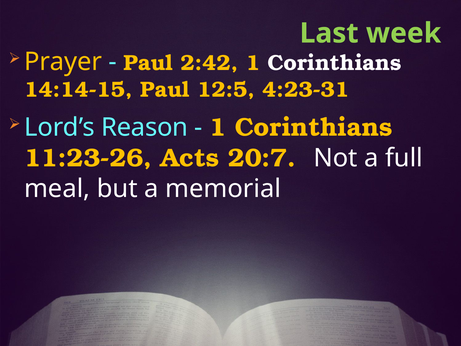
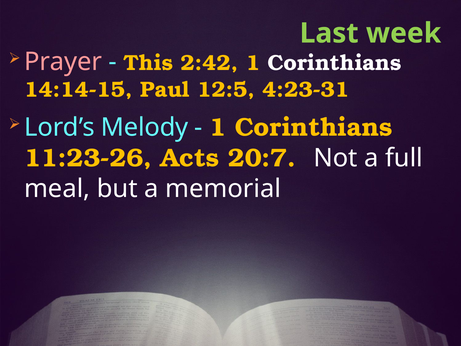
Prayer colour: yellow -> pink
Paul at (148, 63): Paul -> This
Reason: Reason -> Melody
